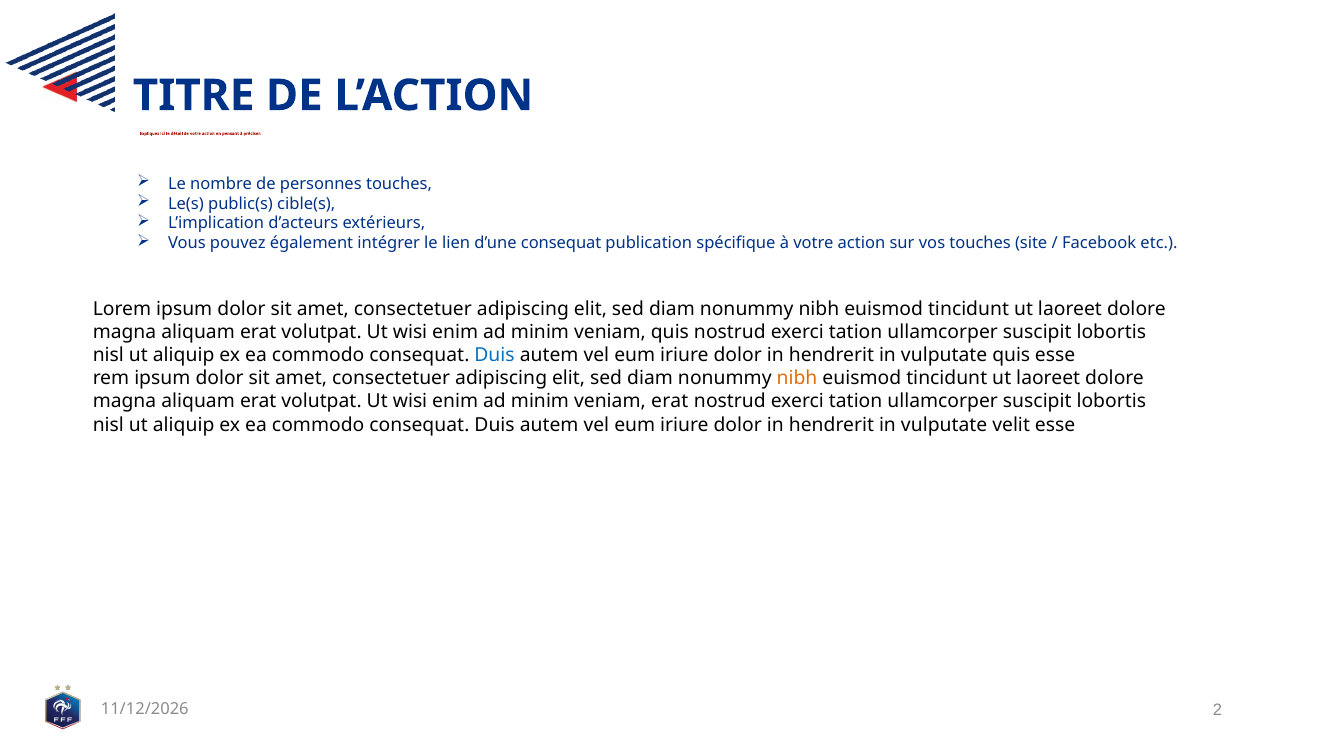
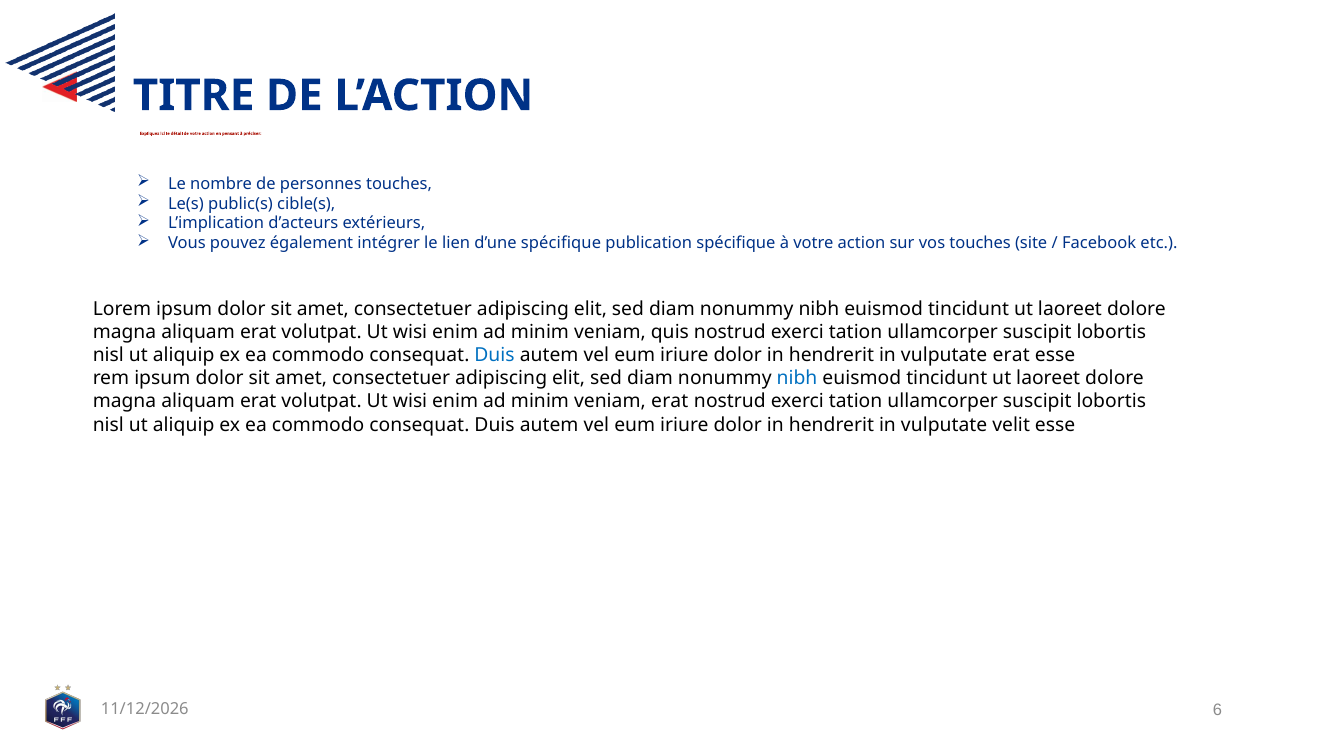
d’une consequat: consequat -> spécifique
vulputate quis: quis -> erat
nibh at (797, 378) colour: orange -> blue
2: 2 -> 6
